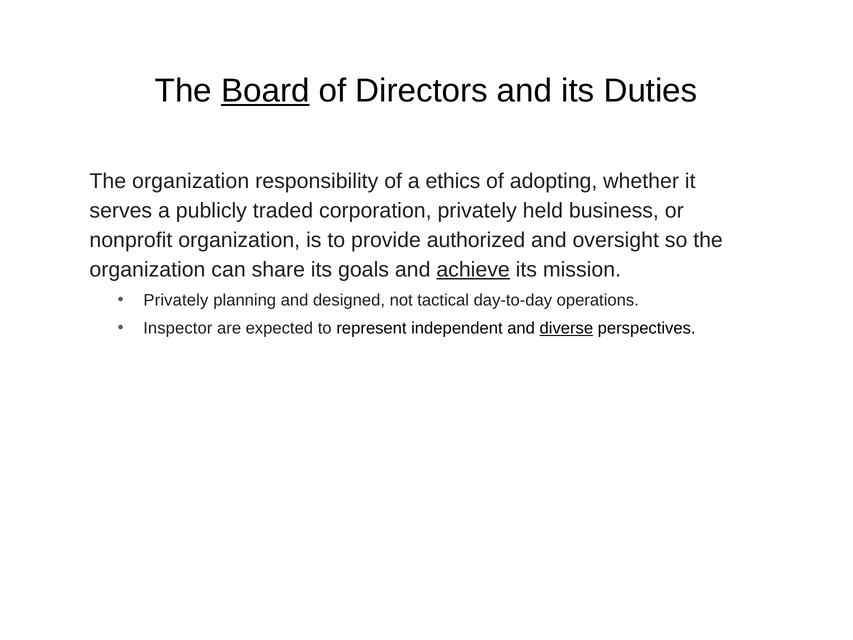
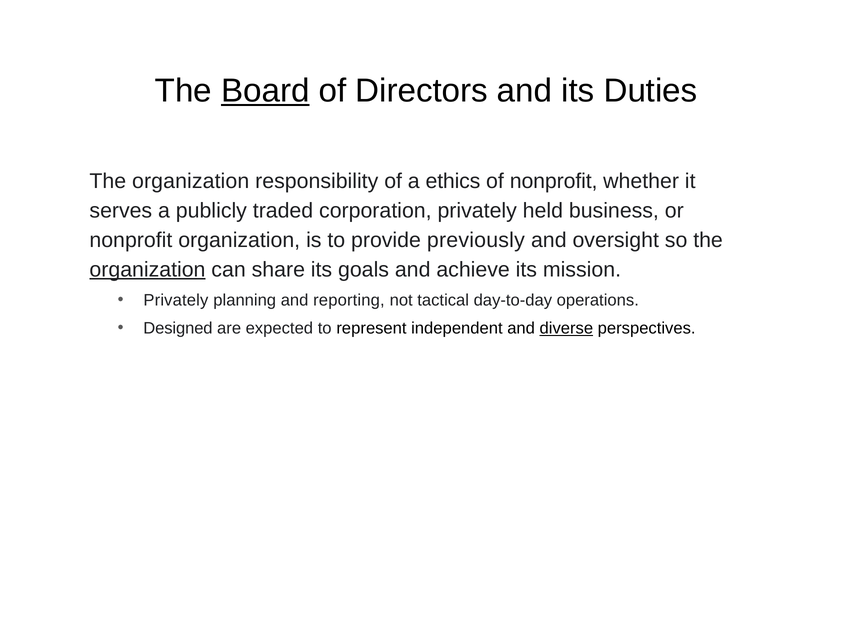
of adopting: adopting -> nonprofit
authorized: authorized -> previously
organization at (147, 270) underline: none -> present
achieve underline: present -> none
designed: designed -> reporting
Inspector: Inspector -> Designed
